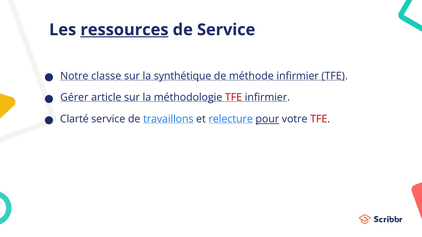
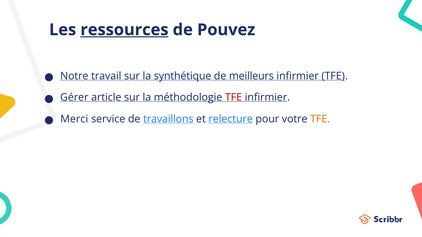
de Service: Service -> Pouvez
classe: classe -> travail
méthode: méthode -> meilleurs
Clarté: Clarté -> Merci
pour underline: present -> none
TFE at (320, 119) colour: red -> orange
